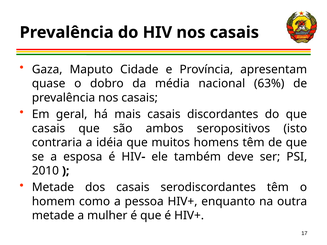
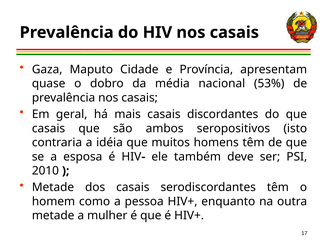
63%: 63% -> 53%
